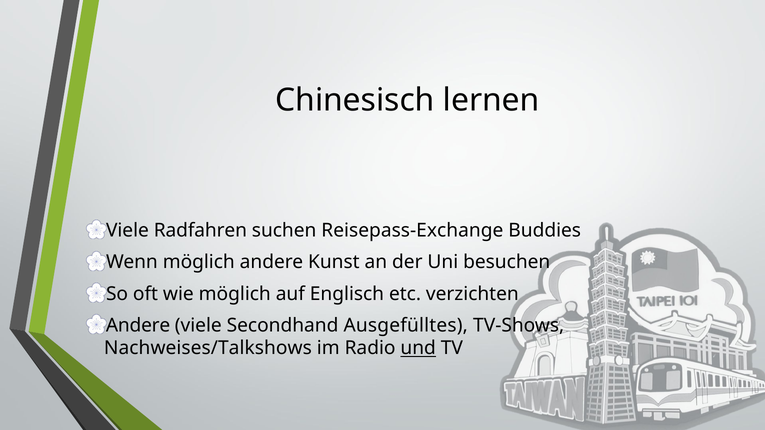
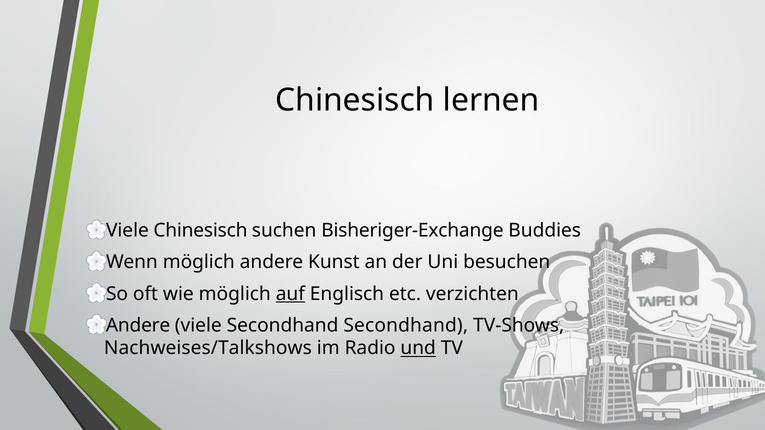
Viele Radfahren: Radfahren -> Chinesisch
Reisepass-Exchange: Reisepass-Exchange -> Bisheriger-Exchange
auf underline: none -> present
Secondhand Ausgefülltes: Ausgefülltes -> Secondhand
